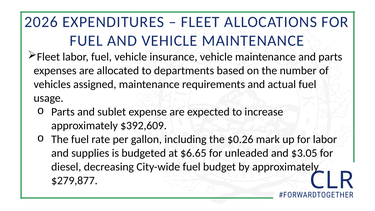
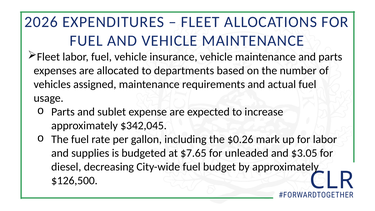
$392,609: $392,609 -> $342,045
$6.65: $6.65 -> $7.65
$279,877: $279,877 -> $126,500
